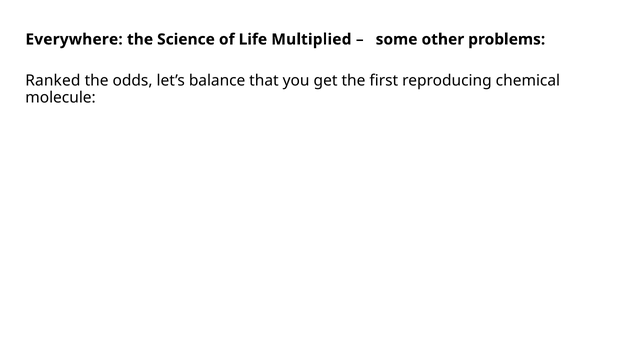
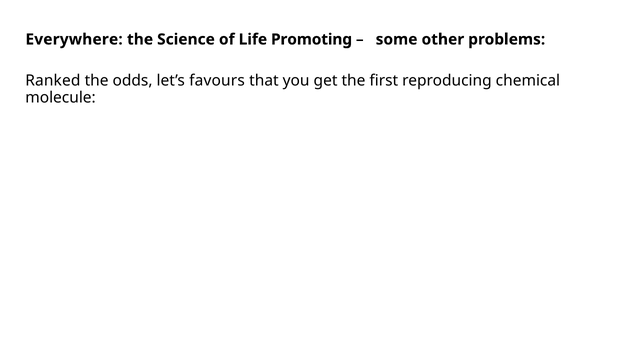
Multiplied: Multiplied -> Promoting
balance: balance -> favours
